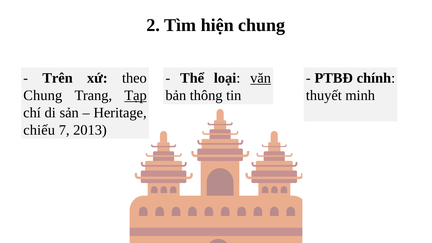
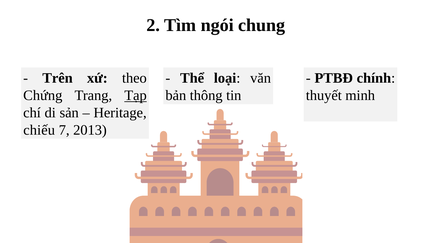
hiện: hiện -> ngói
văn underline: present -> none
Chung at (43, 95): Chung -> Chứng
